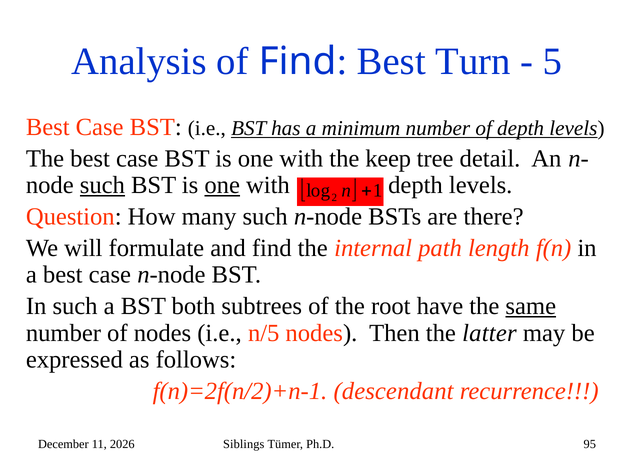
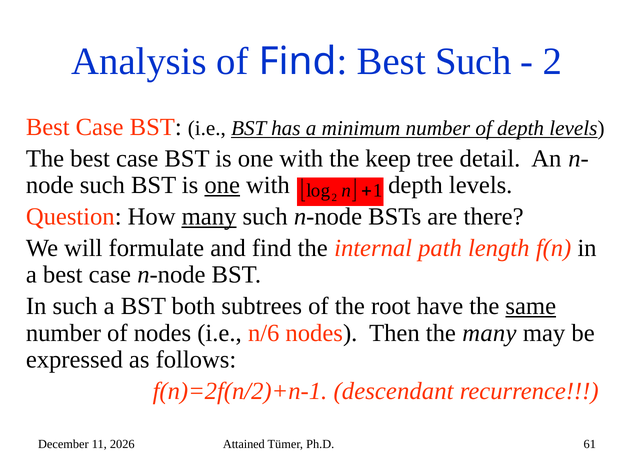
Best Turn: Turn -> Such
5 at (553, 61): 5 -> 2
such at (102, 185) underline: present -> none
many at (209, 217) underline: none -> present
n/5: n/5 -> n/6
the latter: latter -> many
Siblings: Siblings -> Attained
95: 95 -> 61
